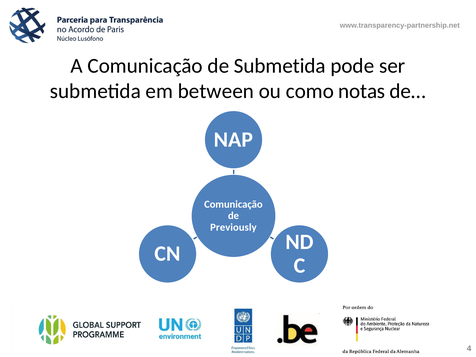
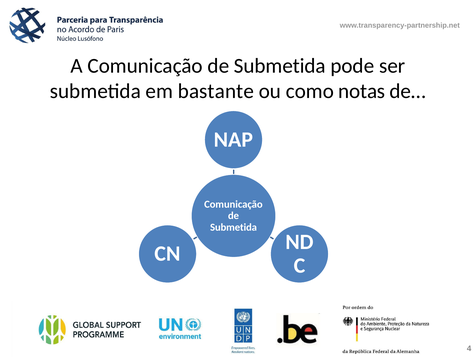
between: between -> bastante
Previously at (233, 227): Previously -> Submetida
